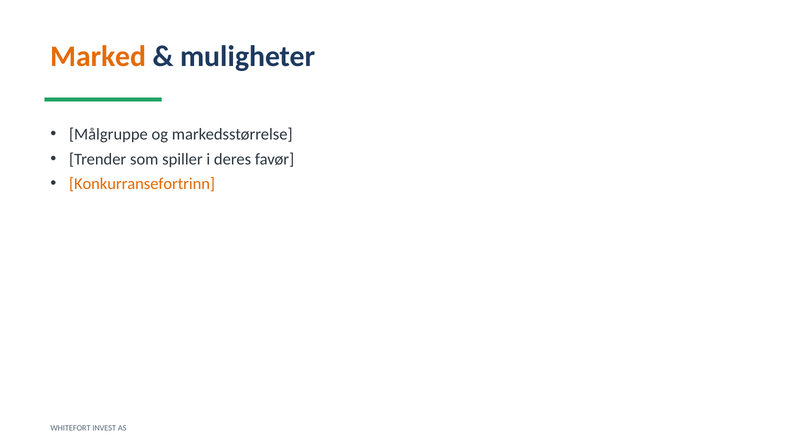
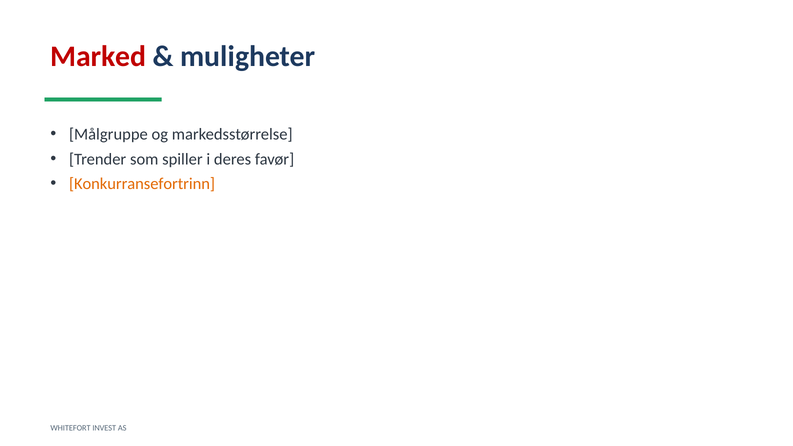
Marked colour: orange -> red
